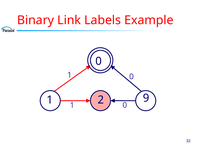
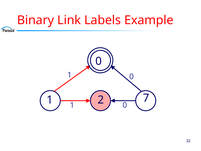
9: 9 -> 7
